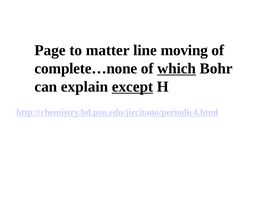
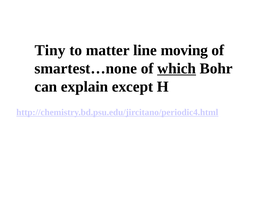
Page: Page -> Tiny
complete…none: complete…none -> smartest…none
except underline: present -> none
